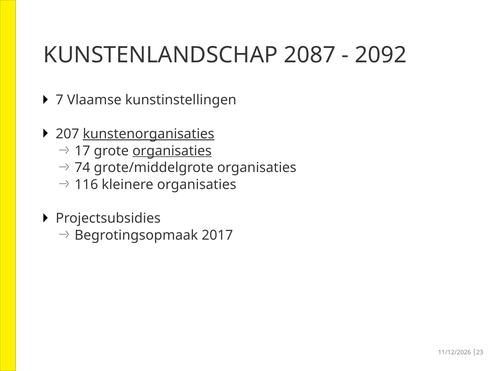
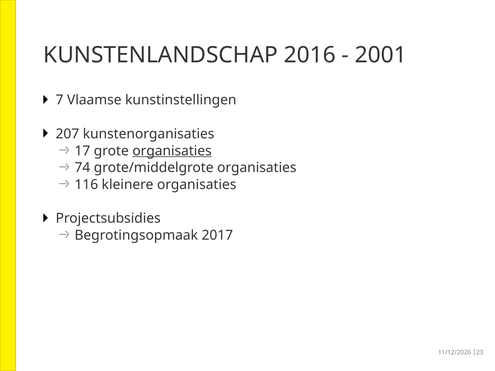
2087: 2087 -> 2016
2092: 2092 -> 2001
kunstenorganisaties underline: present -> none
